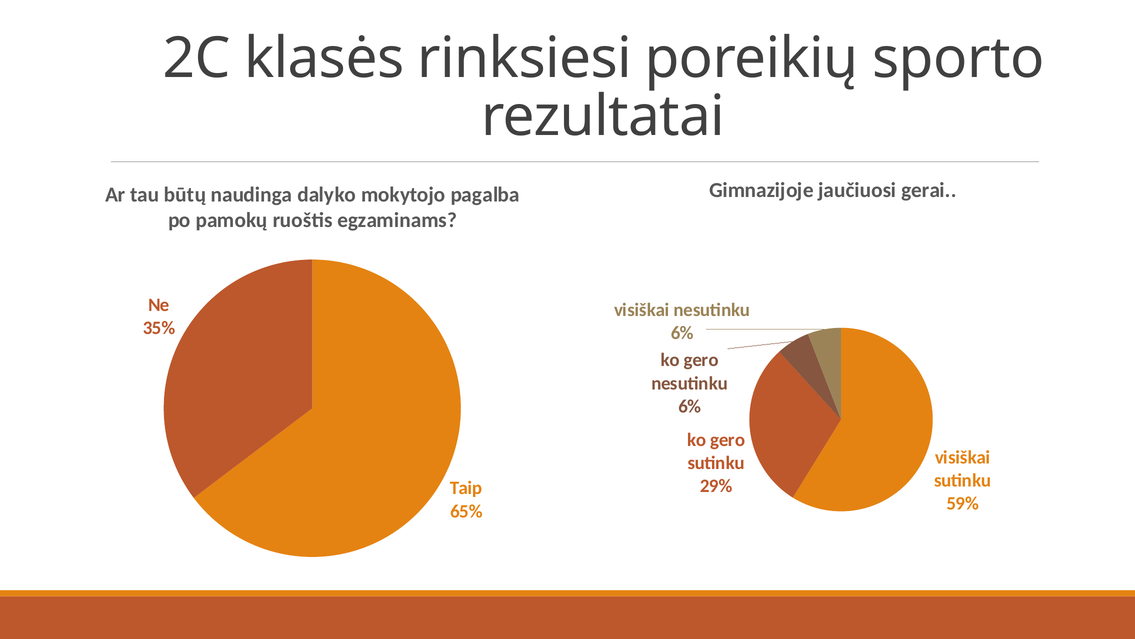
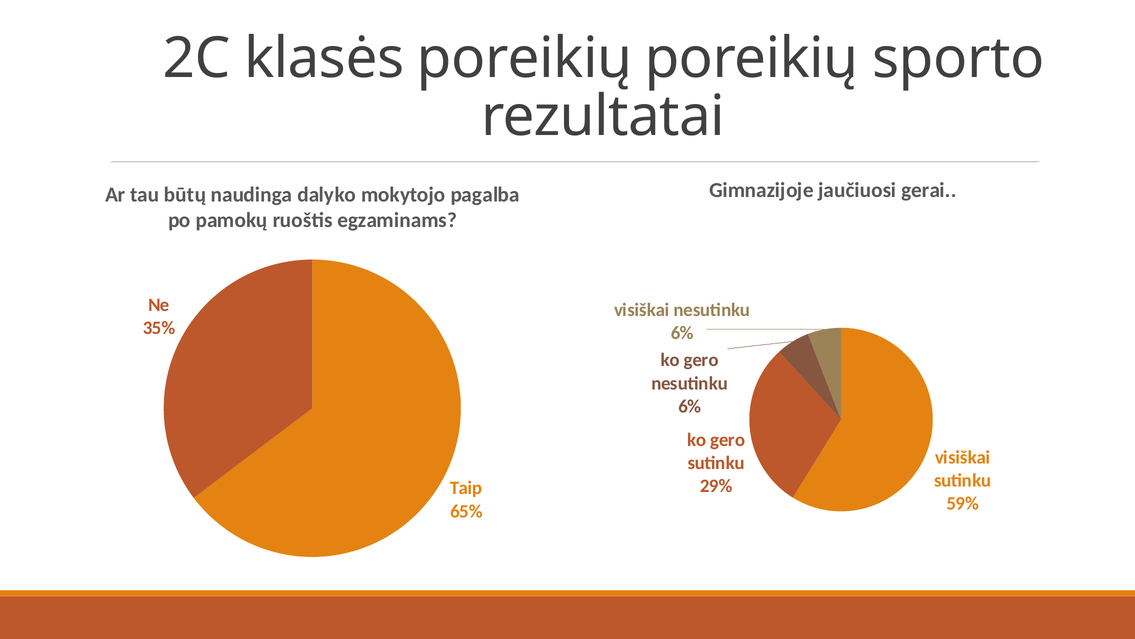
klasės rinksiesi: rinksiesi -> poreikių
